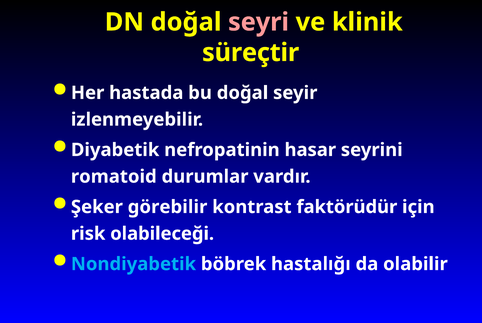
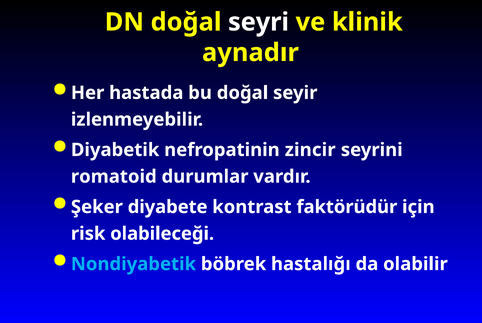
seyri colour: pink -> white
süreçtir: süreçtir -> aynadır
hasar: hasar -> zincir
görebilir: görebilir -> diyabete
